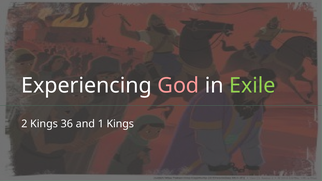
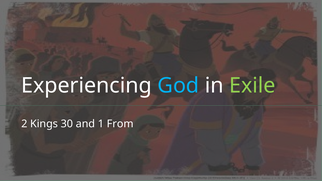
God colour: pink -> light blue
36: 36 -> 30
1 Kings: Kings -> From
